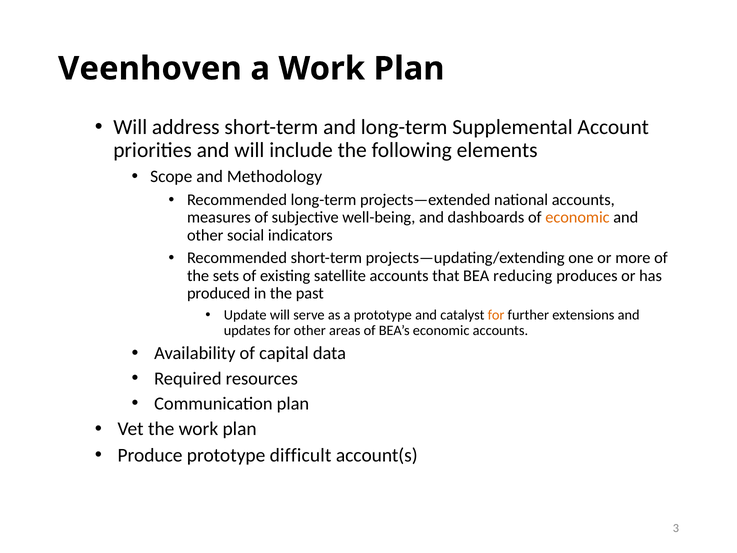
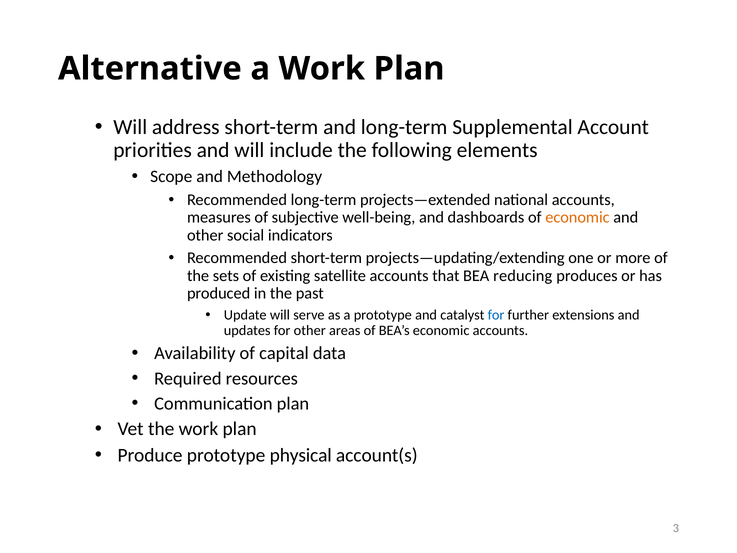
Veenhoven: Veenhoven -> Alternative
for at (496, 315) colour: orange -> blue
difficult: difficult -> physical
